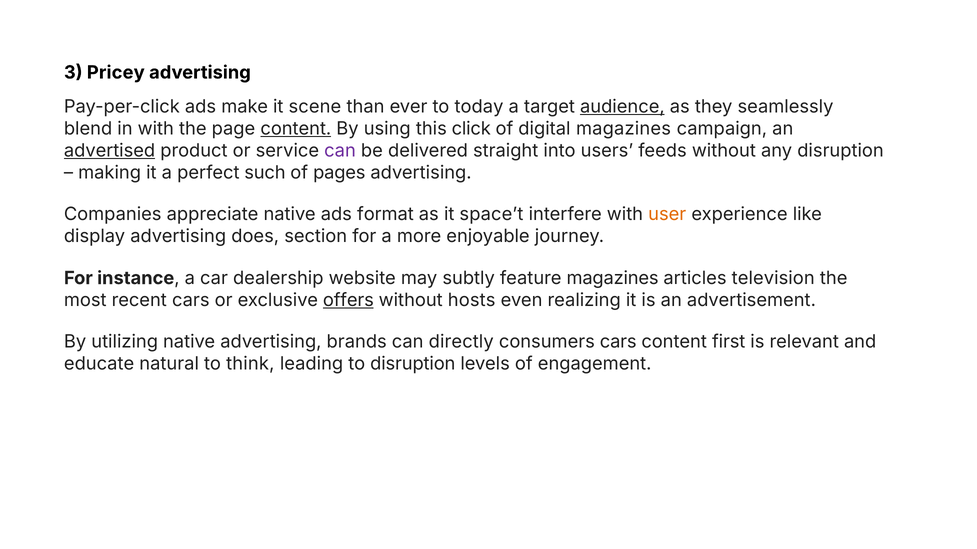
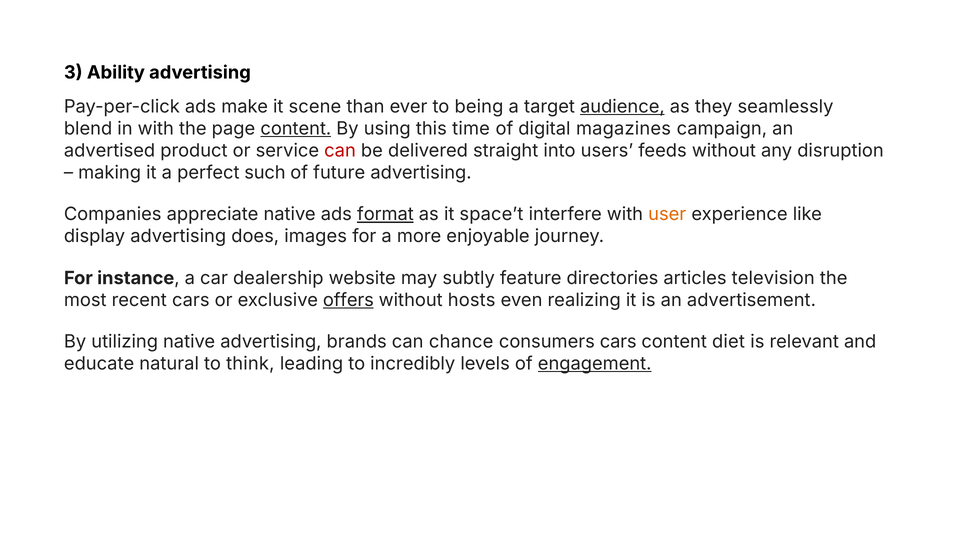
Pricey: Pricey -> Ability
today: today -> being
click: click -> time
advertised underline: present -> none
can at (340, 151) colour: purple -> red
pages: pages -> future
format underline: none -> present
section: section -> images
feature magazines: magazines -> directories
directly: directly -> chance
first: first -> diet
to disruption: disruption -> incredibly
engagement underline: none -> present
